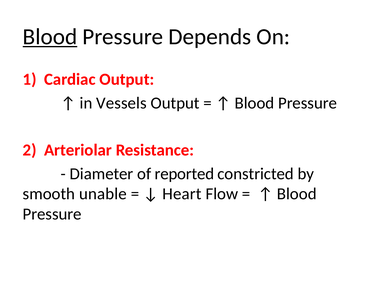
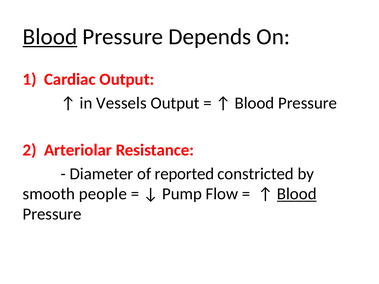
unable: unable -> people
Heart: Heart -> Pump
Blood at (297, 194) underline: none -> present
